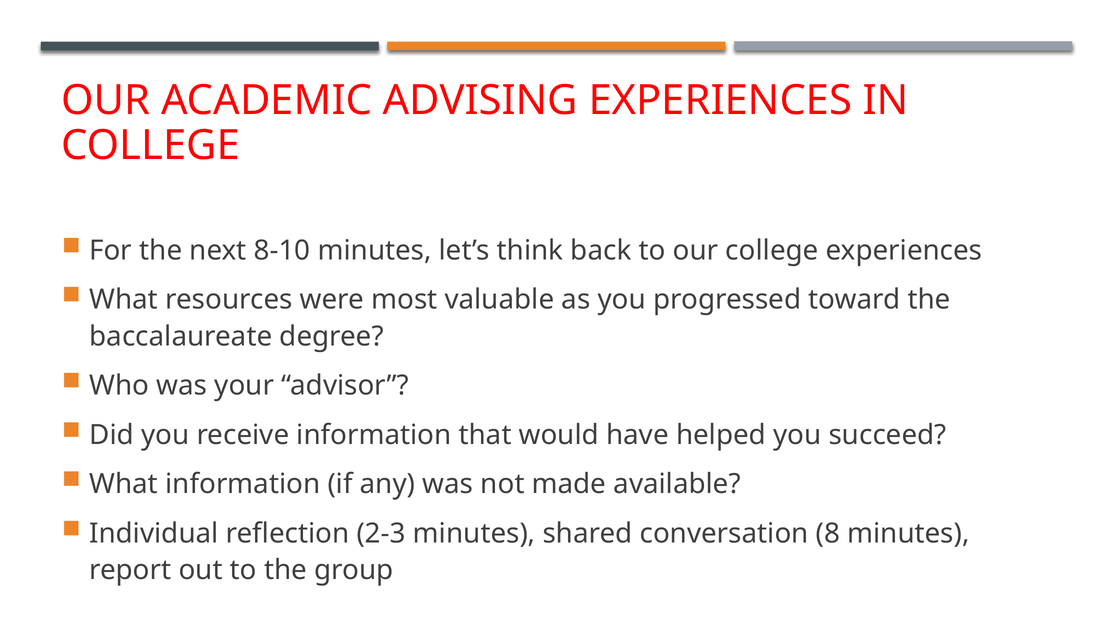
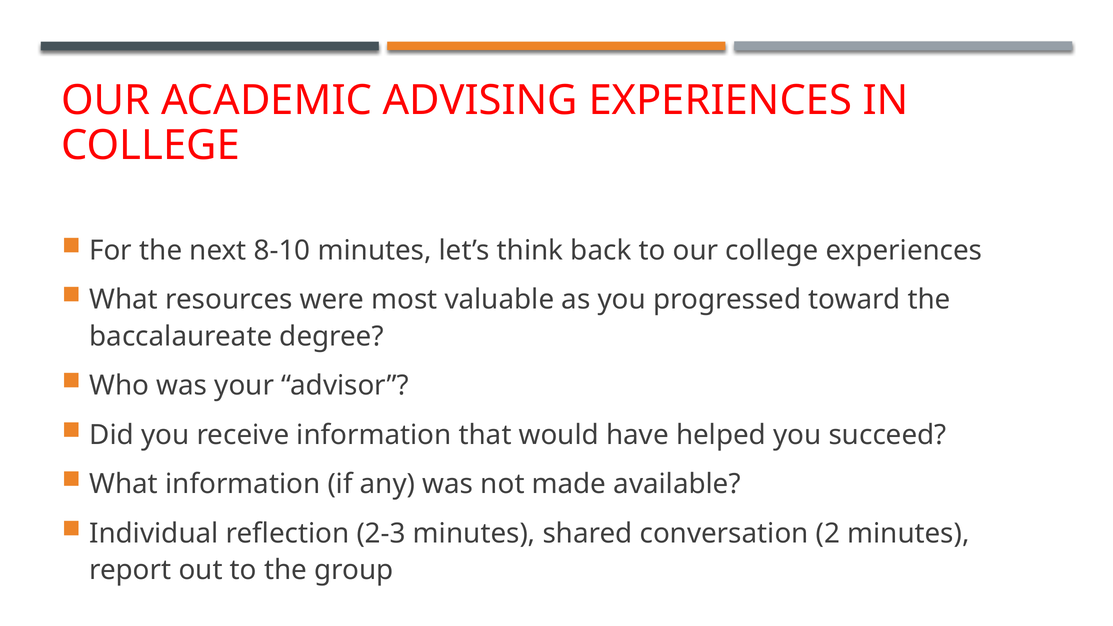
8: 8 -> 2
